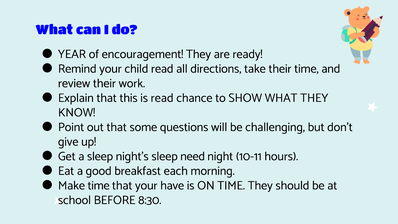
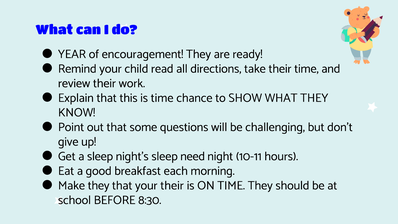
is read: read -> time
Make time: time -> they
your have: have -> their
